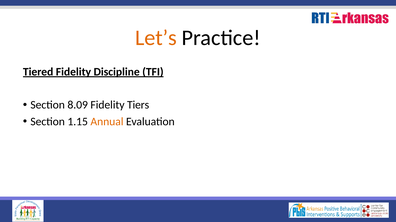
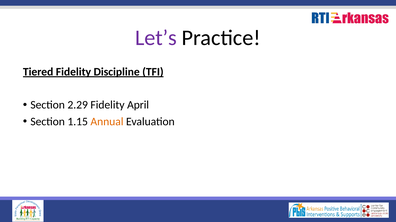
Let’s colour: orange -> purple
8.09: 8.09 -> 2.29
Tiers: Tiers -> April
